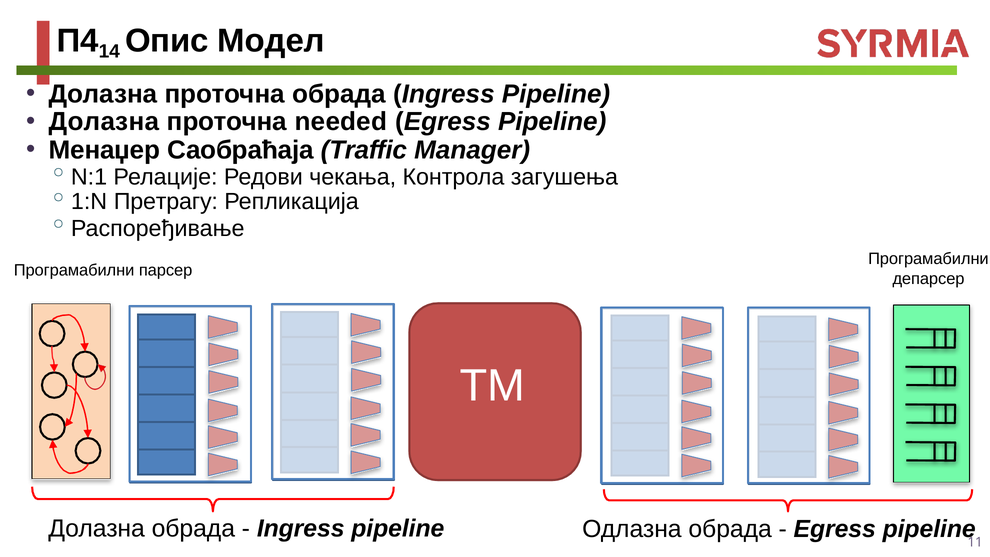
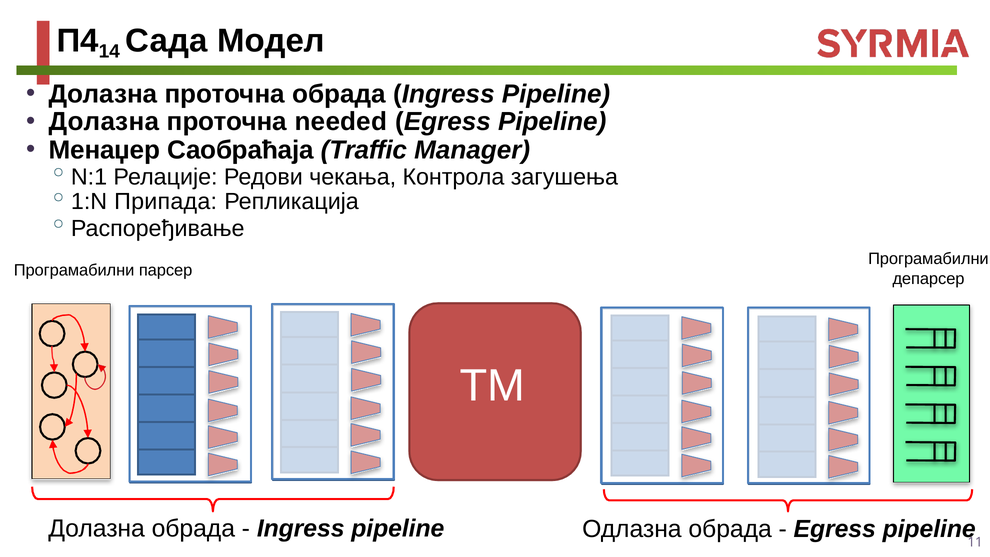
Опис: Опис -> Сада
Претрагу: Претрагу -> Припада
